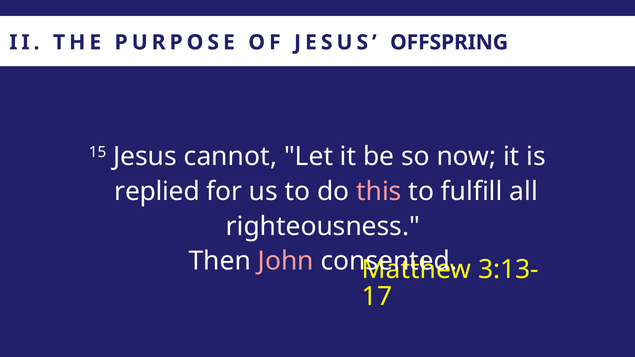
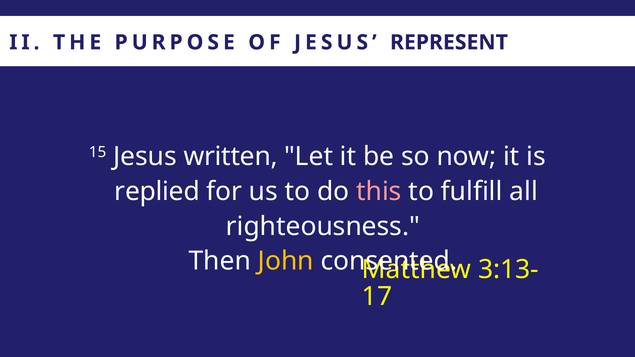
OFFSPRING: OFFSPRING -> REPRESENT
cannot: cannot -> written
John colour: pink -> yellow
